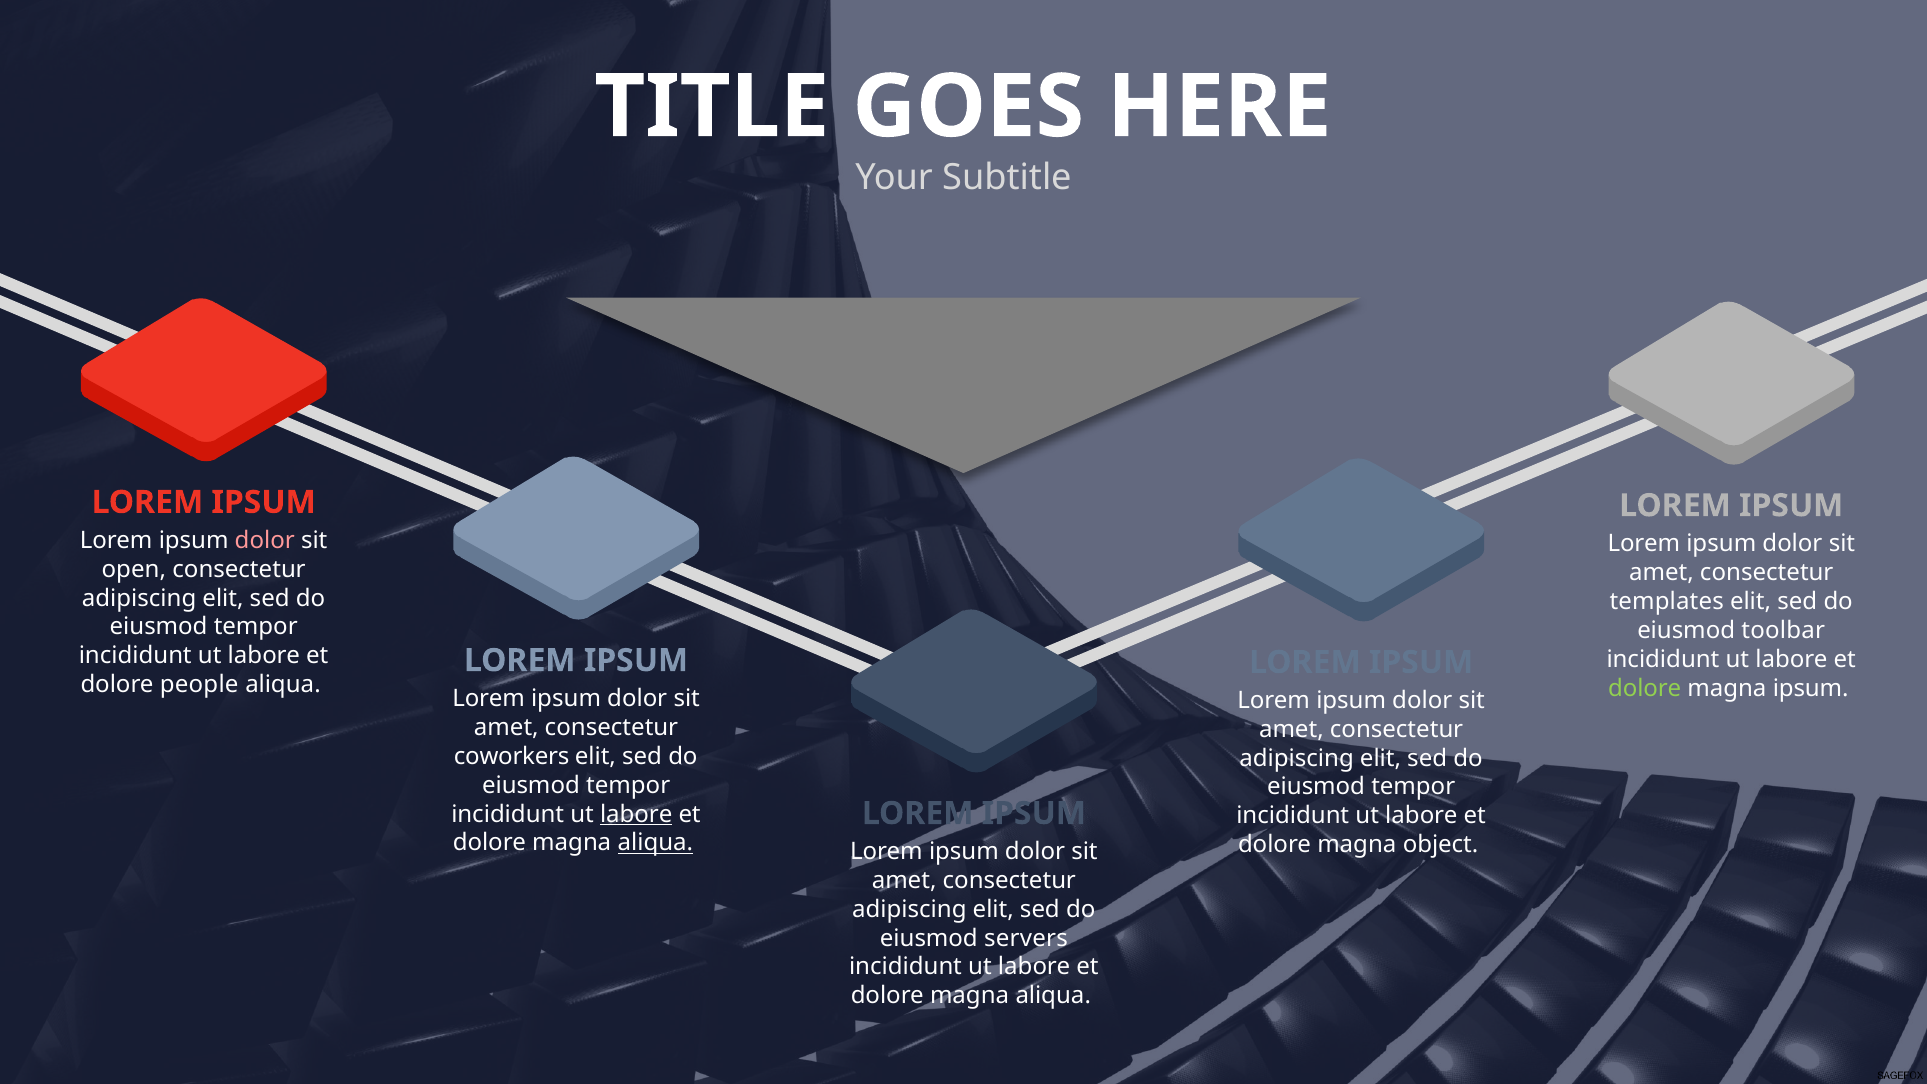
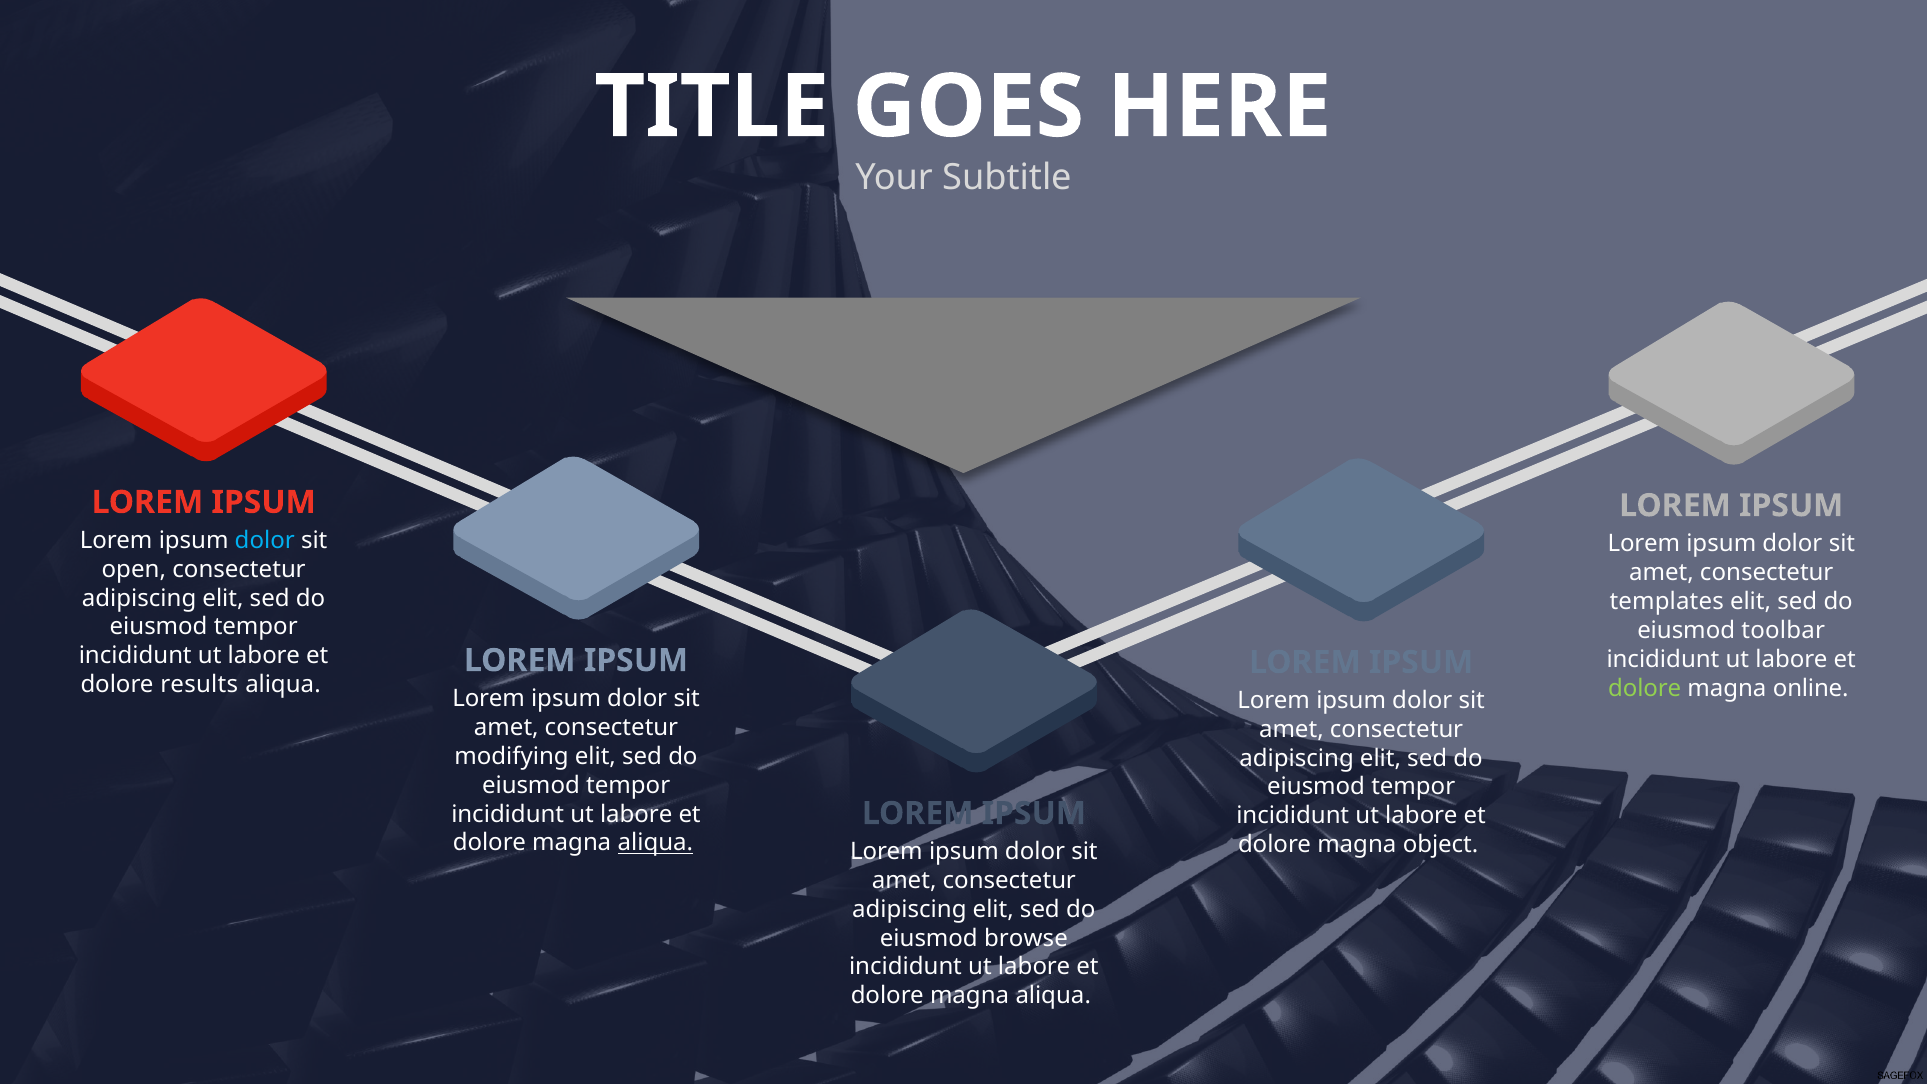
dolor at (265, 540) colour: pink -> light blue
people: people -> results
magna ipsum: ipsum -> online
coworkers: coworkers -> modifying
labore at (636, 814) underline: present -> none
servers: servers -> browse
